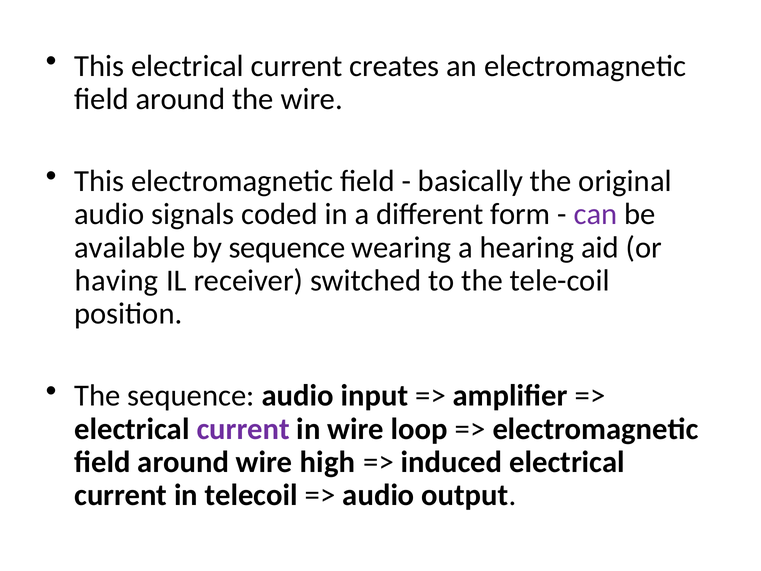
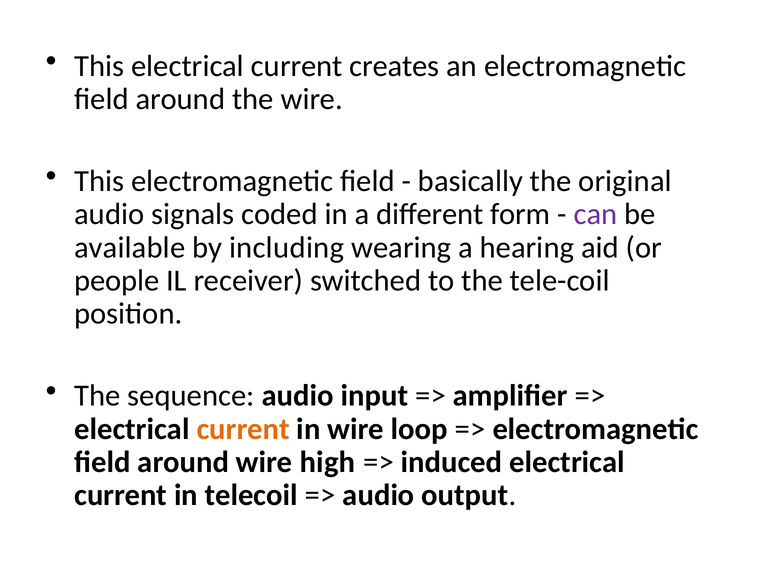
by sequence: sequence -> including
having: having -> people
current at (243, 429) colour: purple -> orange
